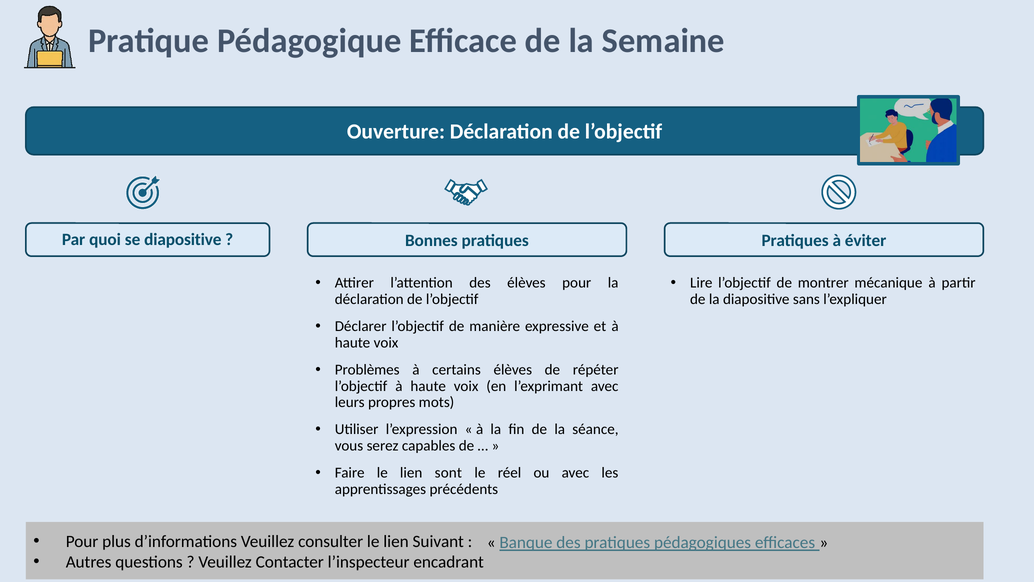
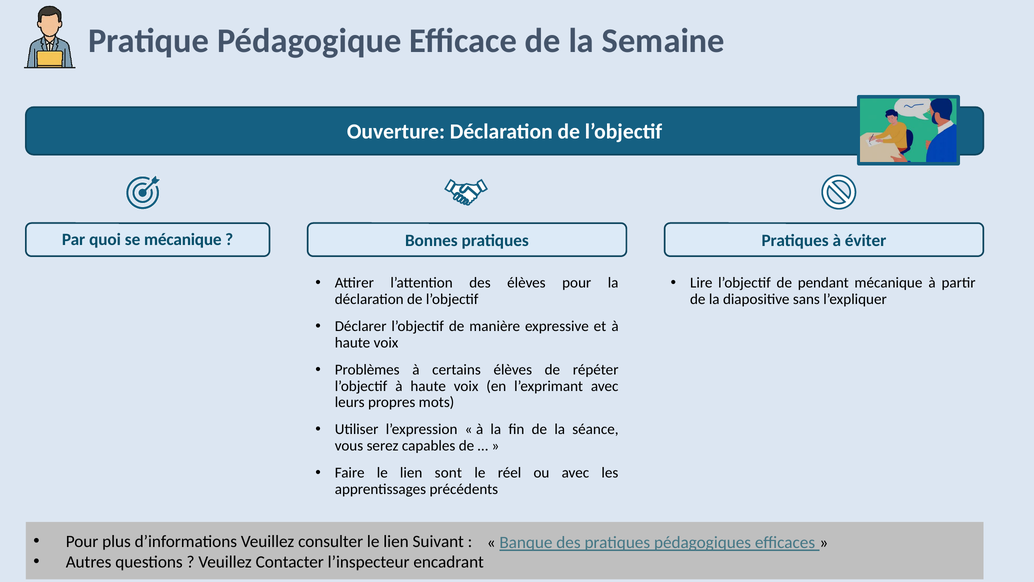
se diapositive: diapositive -> mécanique
montrer: montrer -> pendant
